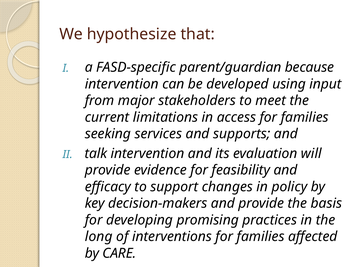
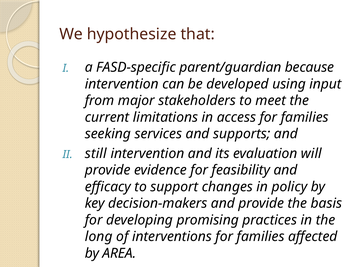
talk: talk -> still
CARE: CARE -> AREA
